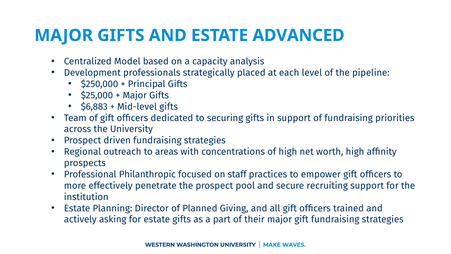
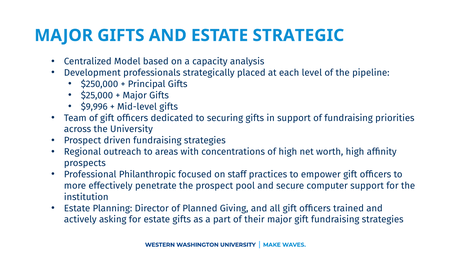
ADVANCED: ADVANCED -> STRATEGIC
$6,883: $6,883 -> $9,996
recruiting: recruiting -> computer
